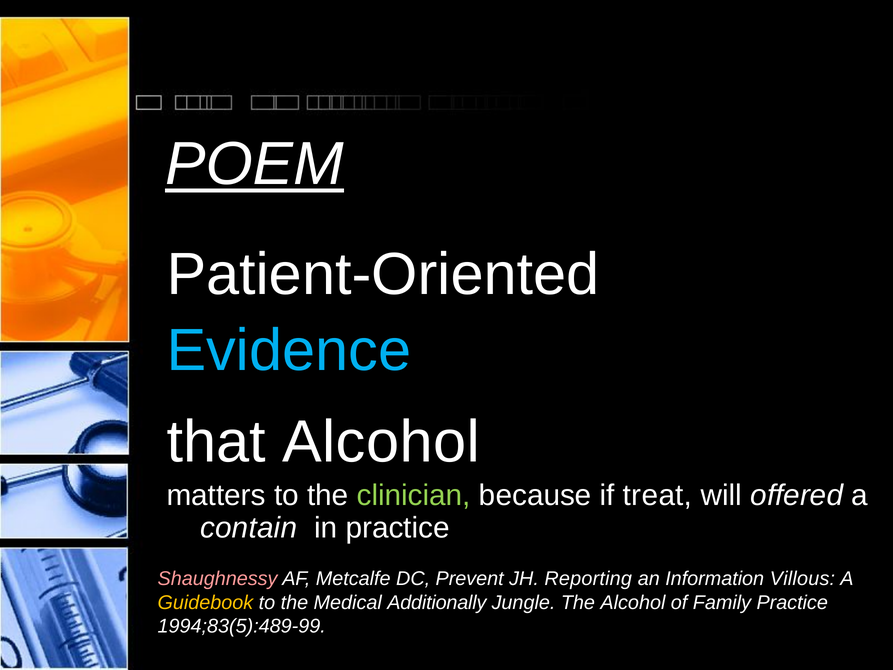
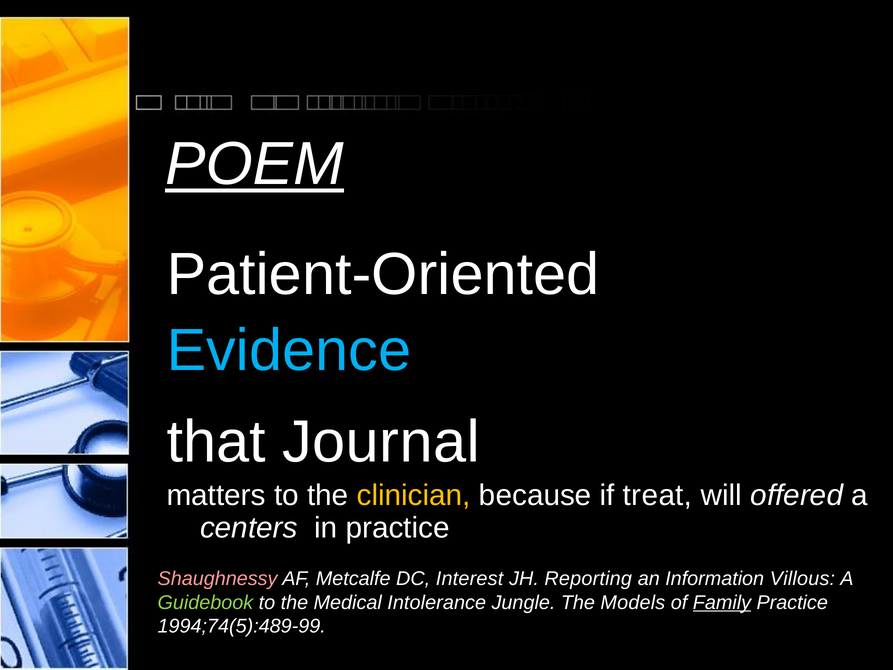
that Alcohol: Alcohol -> Journal
clinician colour: light green -> yellow
contain: contain -> centers
Prevent: Prevent -> Interest
Guidebook colour: yellow -> light green
Additionally: Additionally -> Intolerance
The Alcohol: Alcohol -> Models
Family underline: none -> present
1994;83(5):489-99: 1994;83(5):489-99 -> 1994;74(5):489-99
